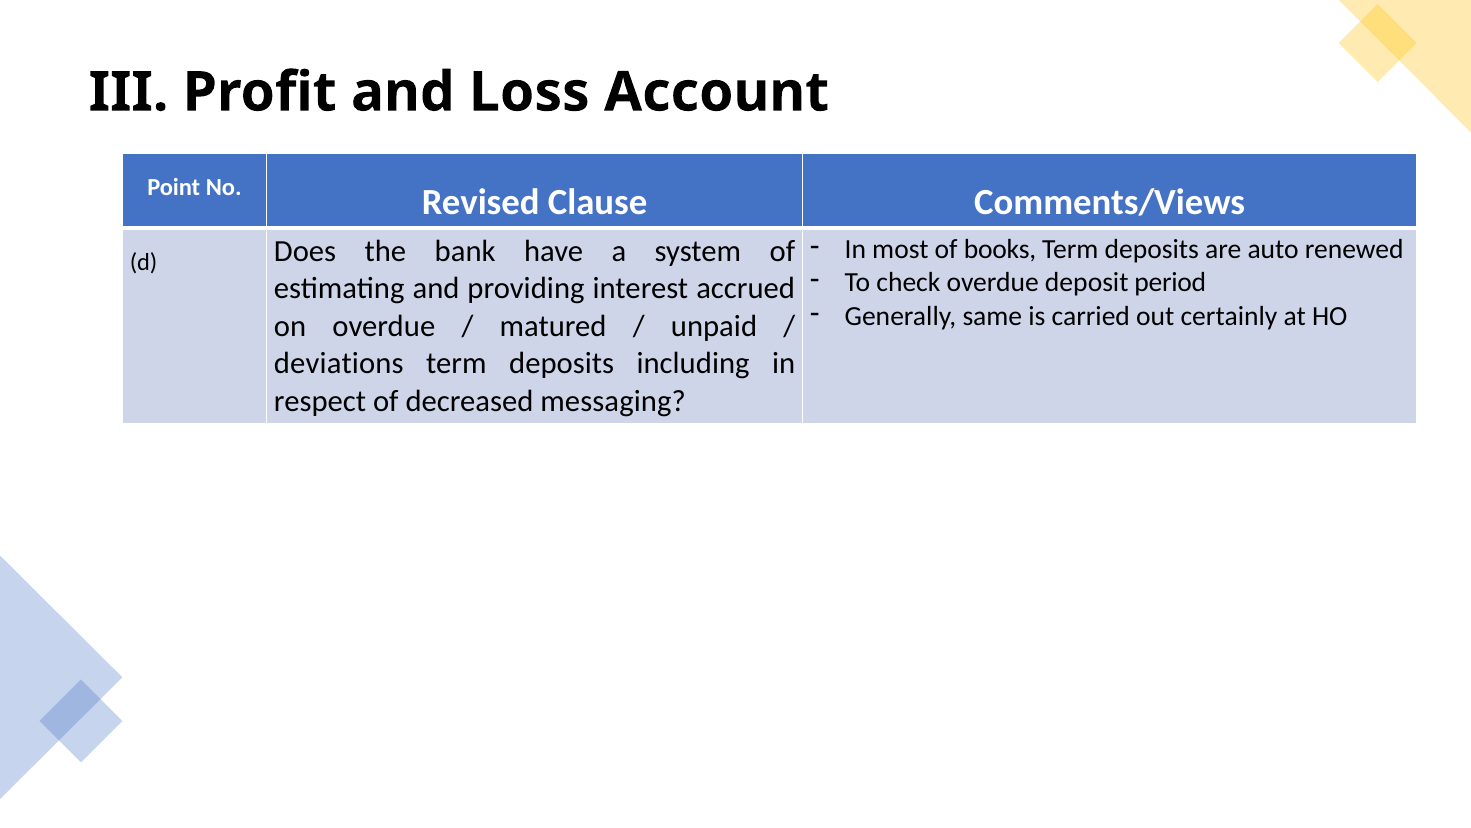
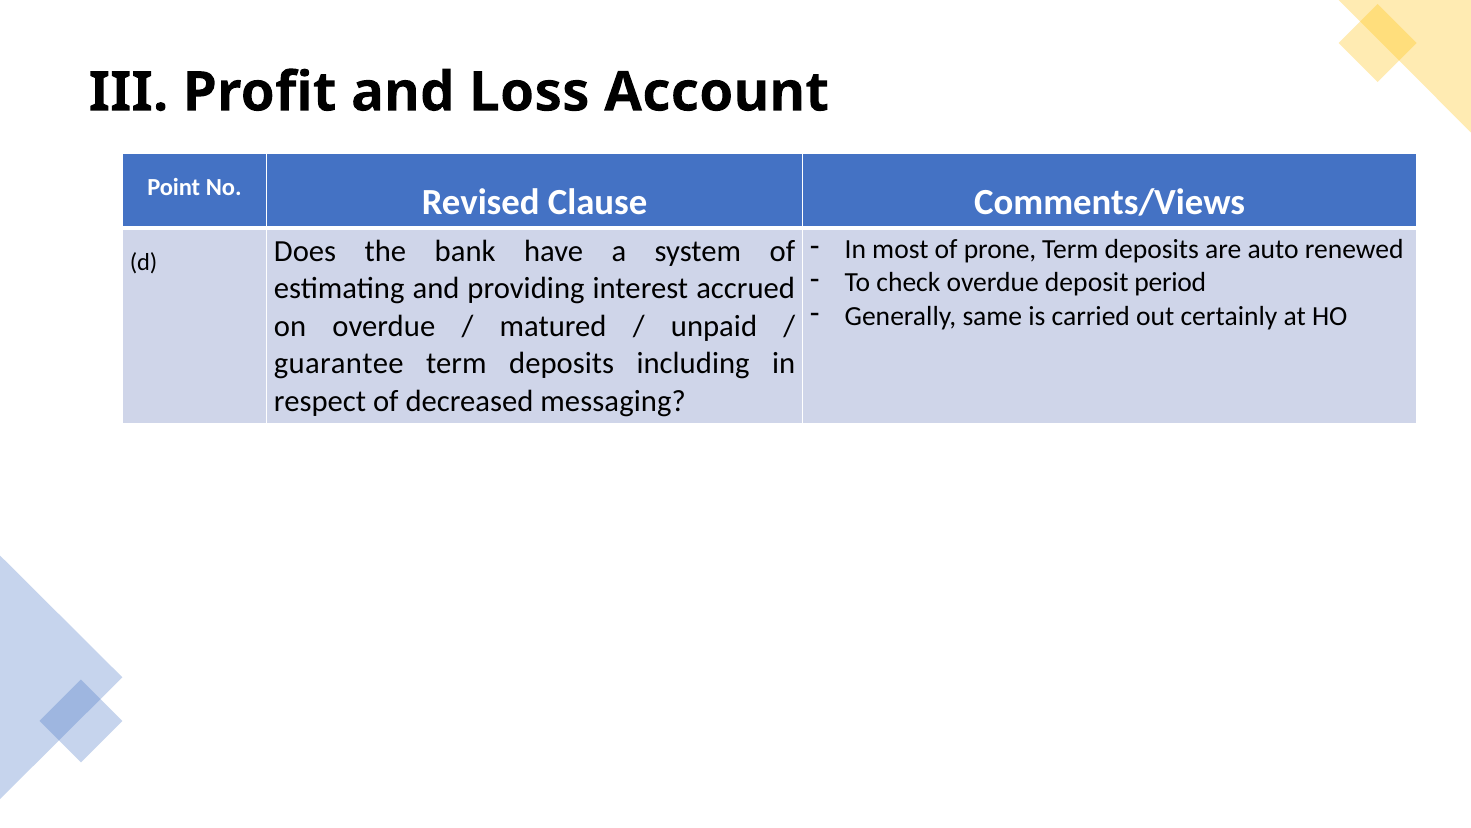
books: books -> prone
deviations: deviations -> guarantee
